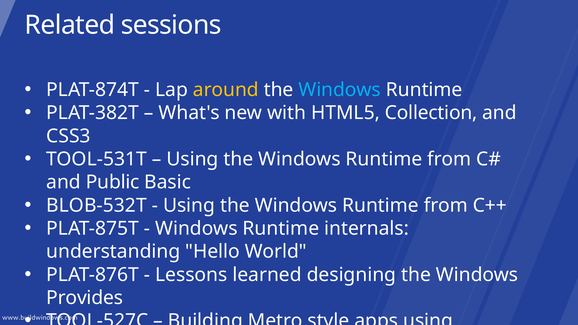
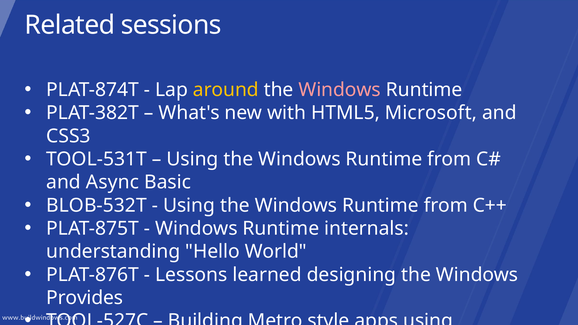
Windows at (340, 90) colour: light blue -> pink
Collection: Collection -> Microsoft
Public: Public -> Async
